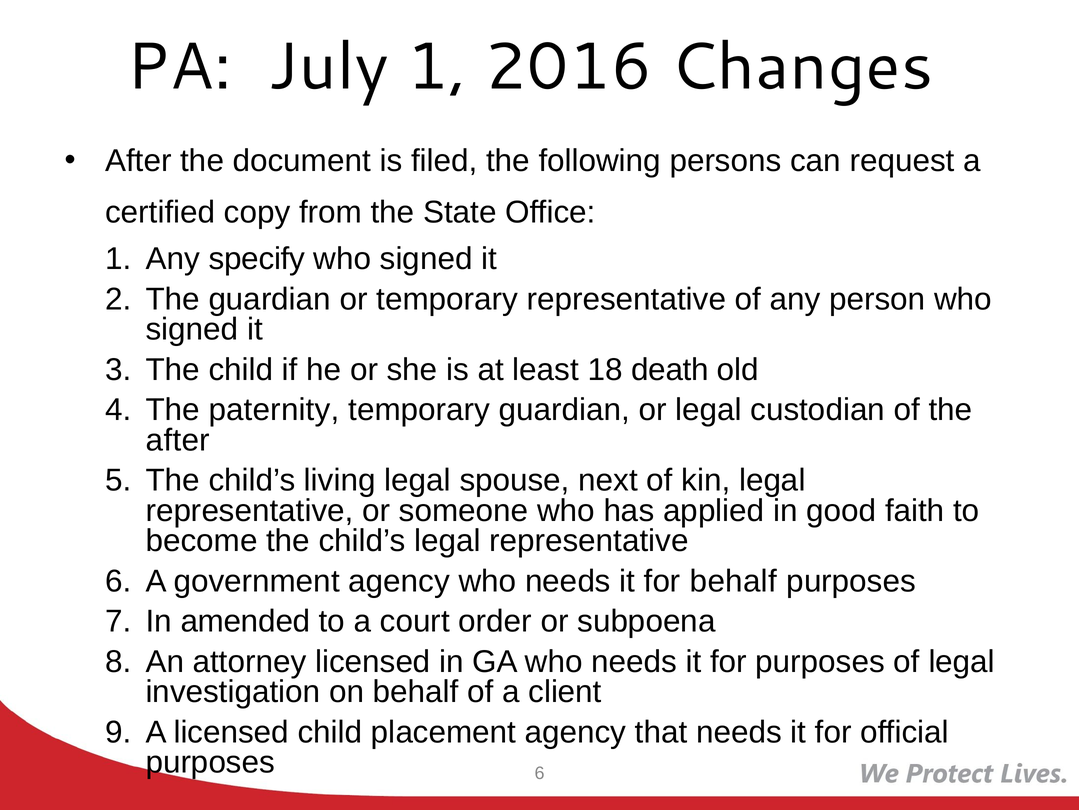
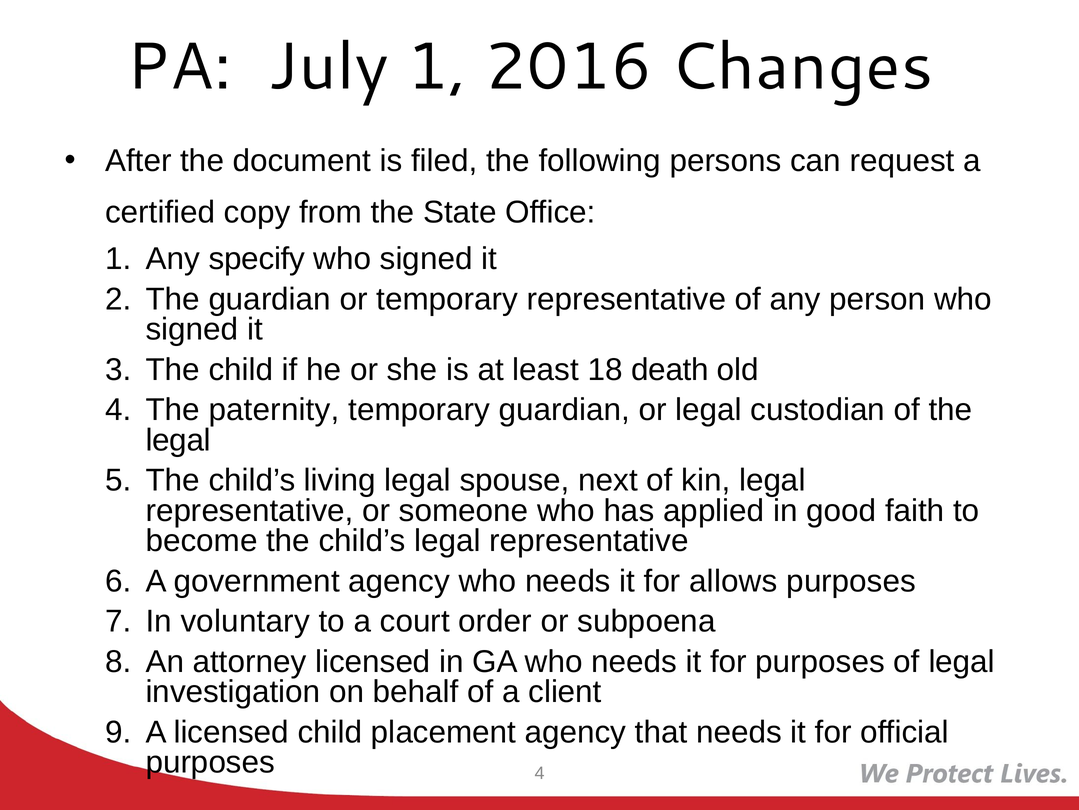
after at (178, 440): after -> legal
for behalf: behalf -> allows
amended: amended -> voluntary
purposes 6: 6 -> 4
